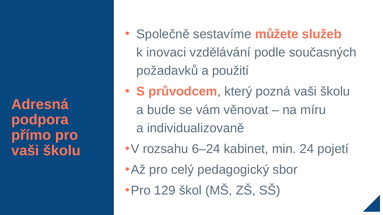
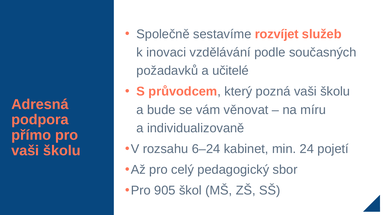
můžete: můžete -> rozvíjet
použití: použití -> učitelé
129: 129 -> 905
